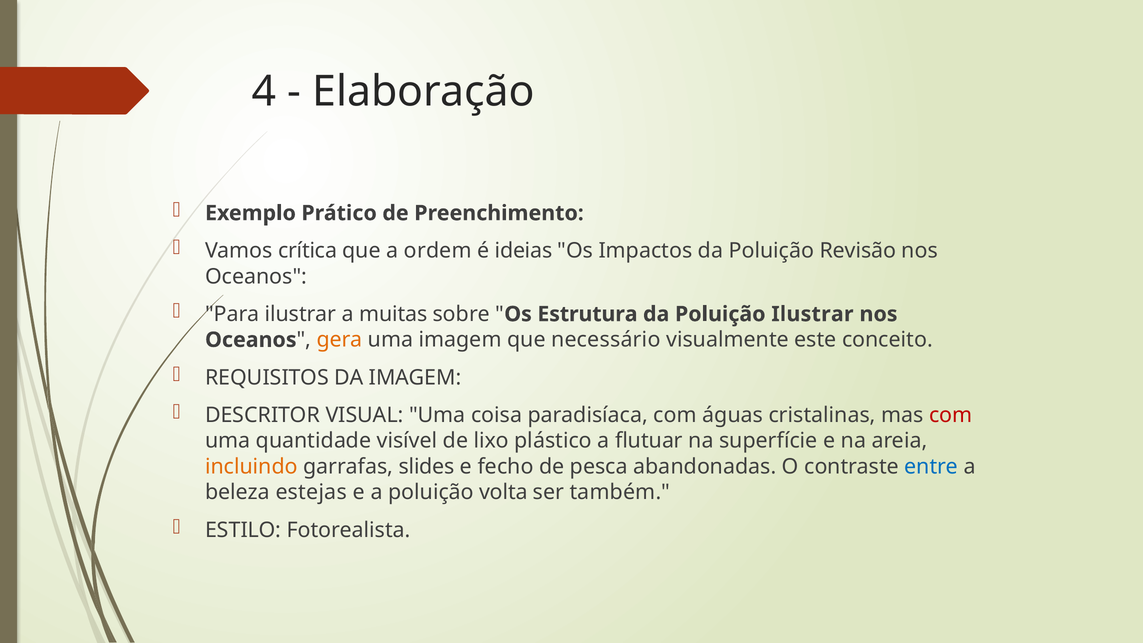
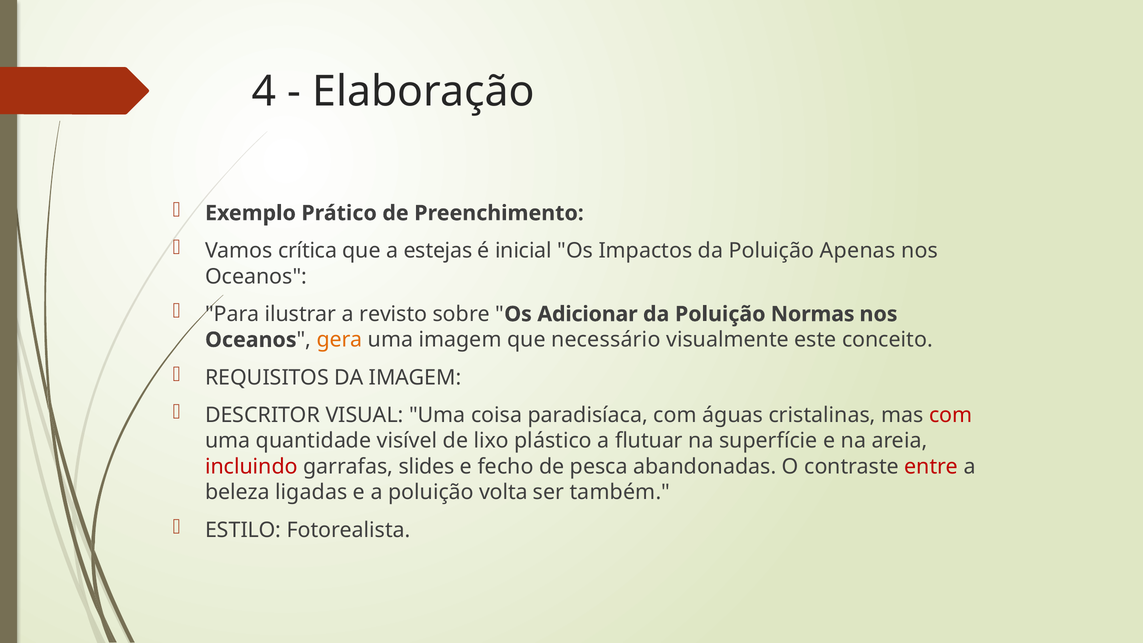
ordem: ordem -> estejas
ideias: ideias -> inicial
Revisão: Revisão -> Apenas
muitas: muitas -> revisto
Estrutura: Estrutura -> Adicionar
Poluição Ilustrar: Ilustrar -> Normas
incluindo colour: orange -> red
entre colour: blue -> red
estejas: estejas -> ligadas
